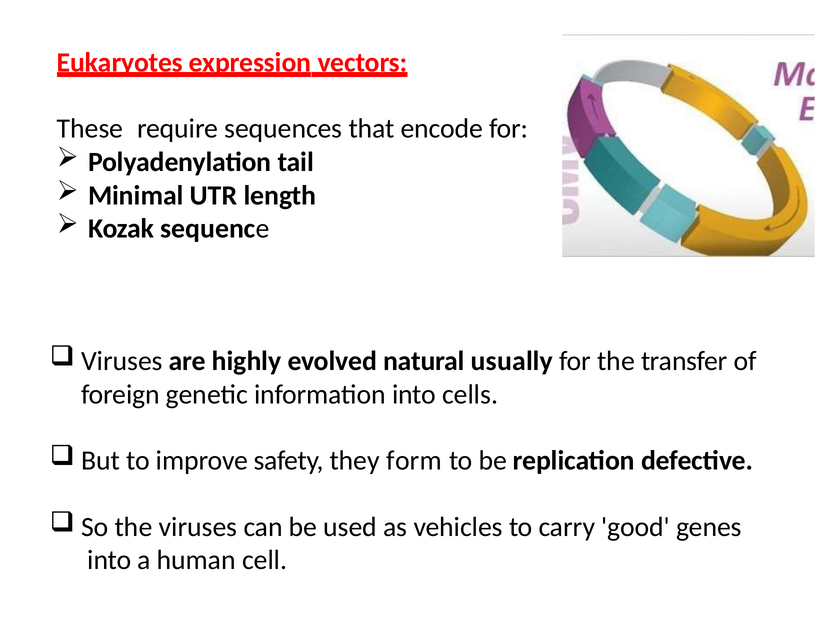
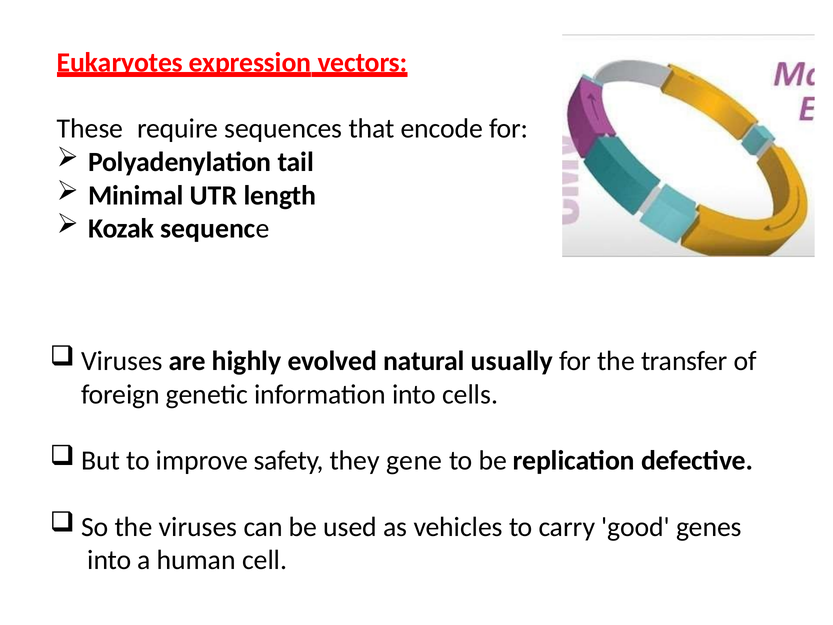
form: form -> gene
